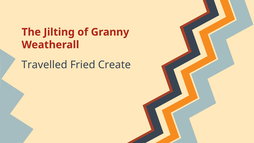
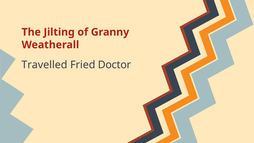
Create: Create -> Doctor
